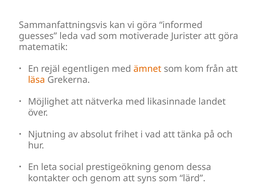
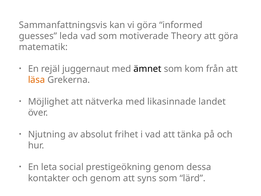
Jurister: Jurister -> Theory
egentligen: egentligen -> juggernaut
ämnet colour: orange -> black
